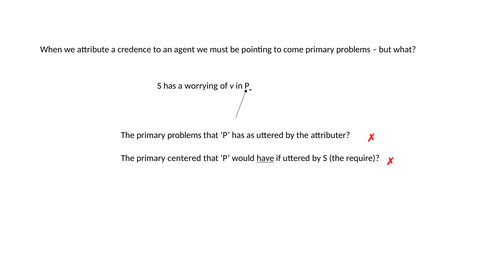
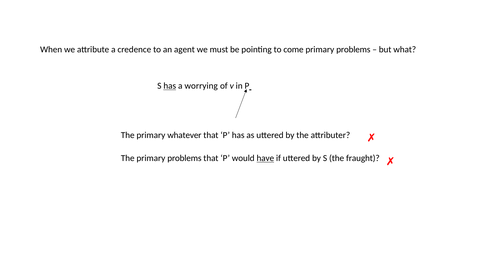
has at (170, 86) underline: none -> present
The primary problems: problems -> whatever
The primary centered: centered -> problems
require: require -> fraught
